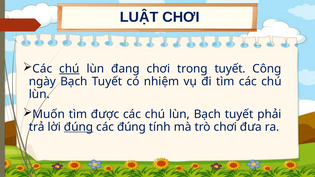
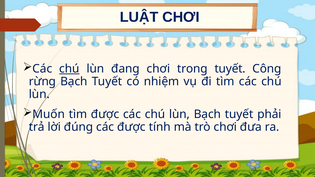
ngày: ngày -> rừng
đúng at (79, 127) underline: present -> none
các đúng: đúng -> được
